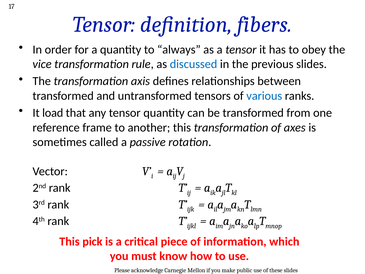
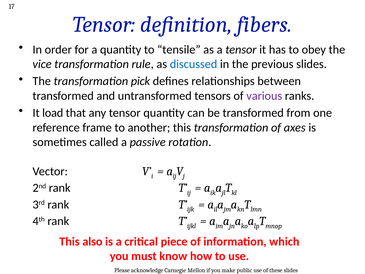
always: always -> tensile
axis: axis -> pick
various colour: blue -> purple
pick: pick -> also
